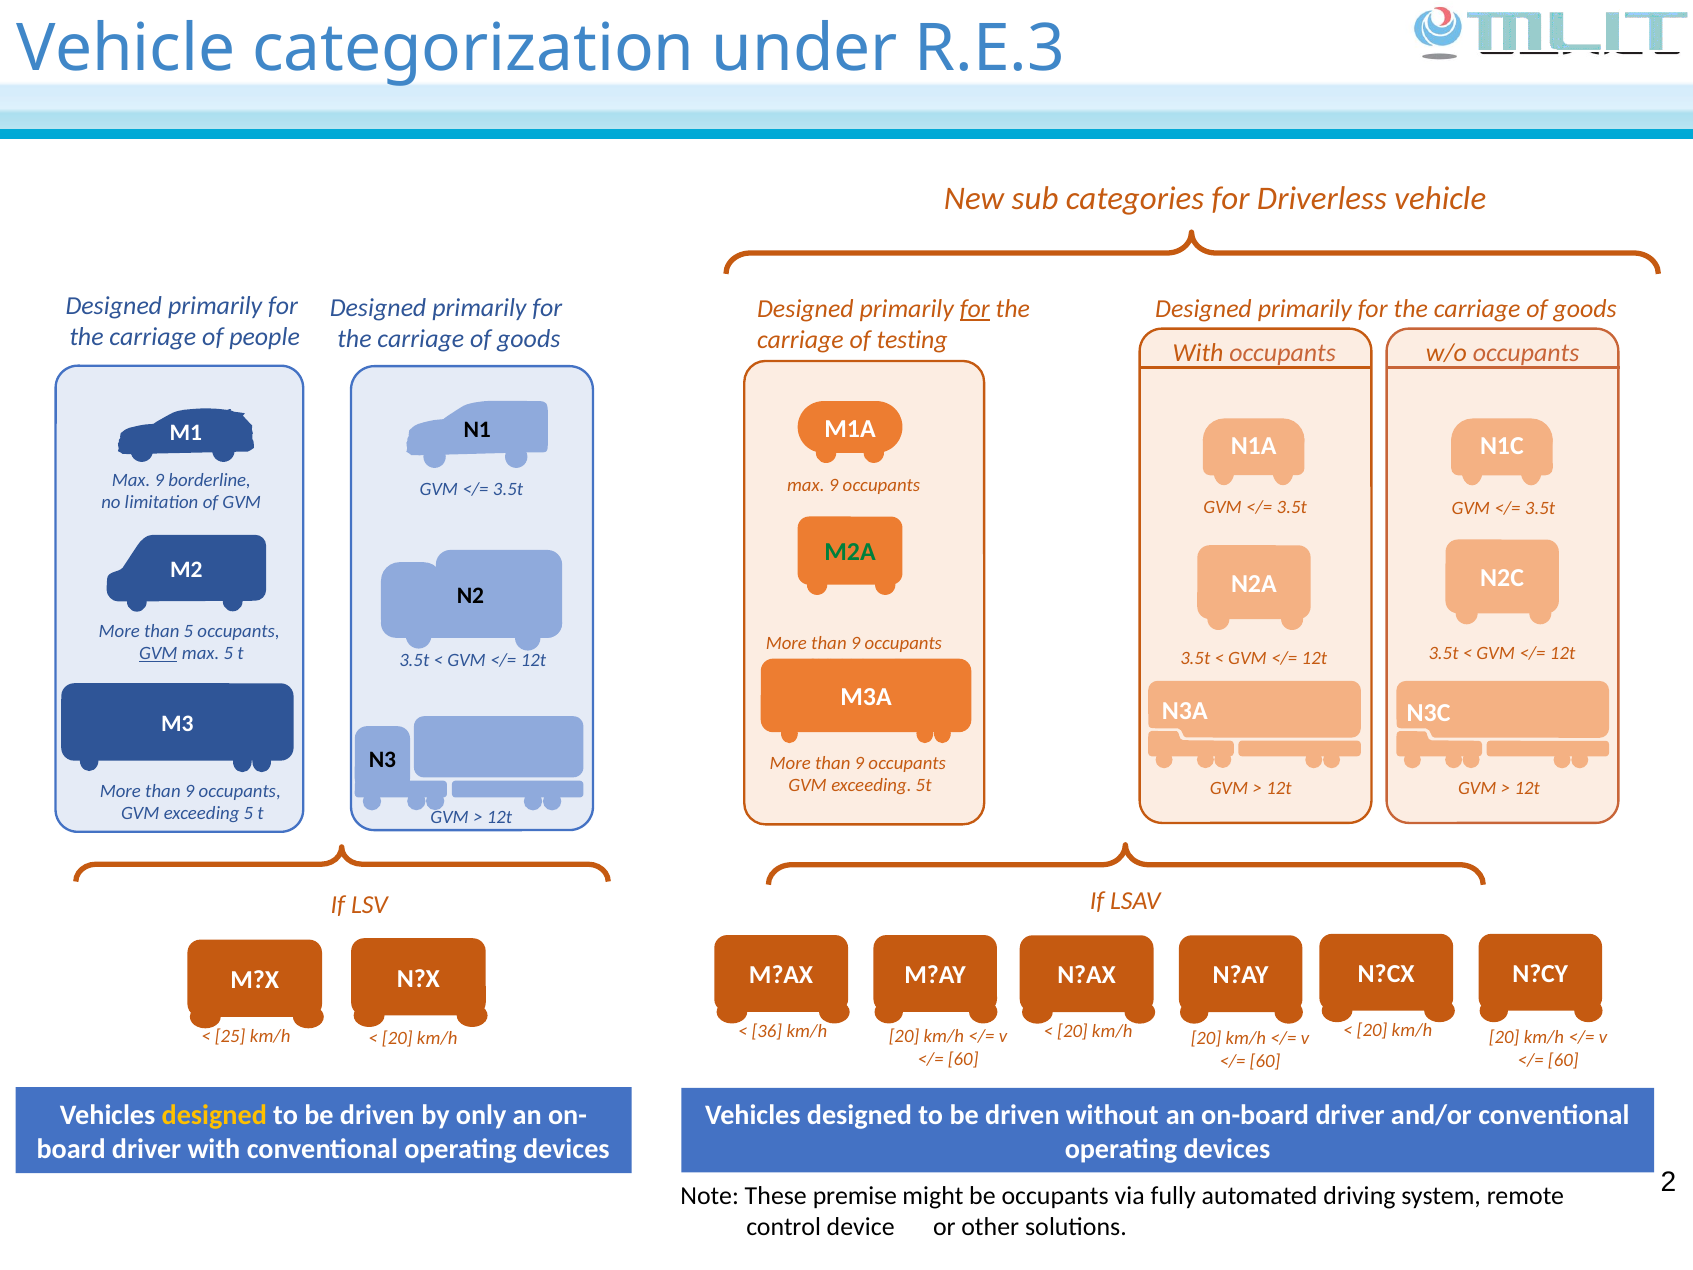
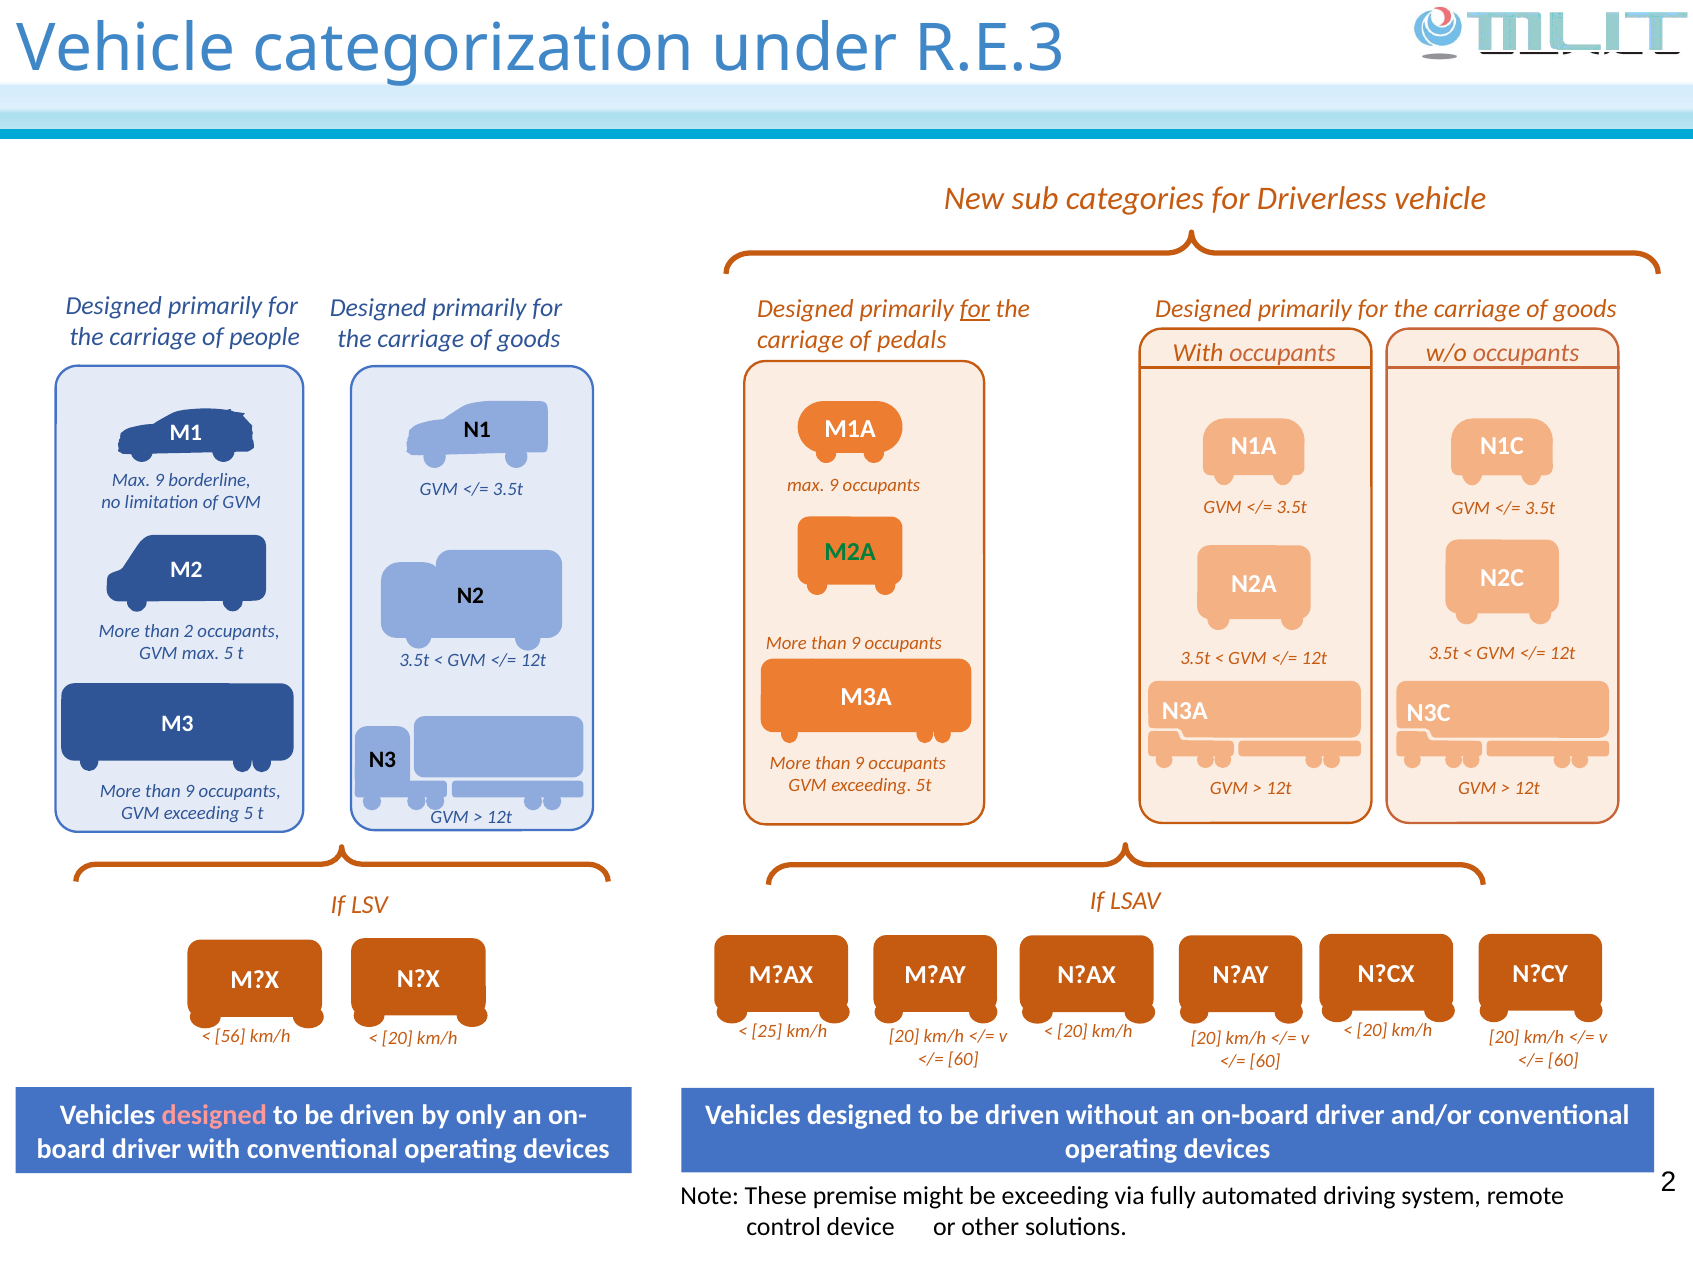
testing: testing -> pedals
than 5: 5 -> 2
GVM at (158, 653) underline: present -> none
36: 36 -> 25
25: 25 -> 56
designed at (214, 1115) colour: yellow -> pink
be occupants: occupants -> exceeding
